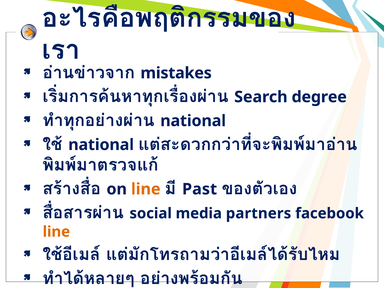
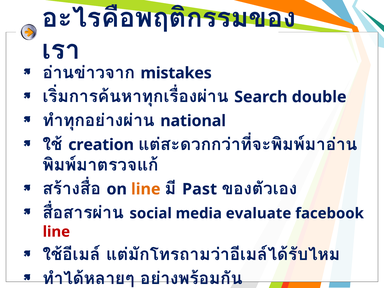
degree: degree -> double
national at (101, 145): national -> creation
partners: partners -> evaluate
line at (56, 232) colour: orange -> red
